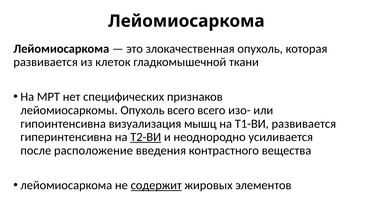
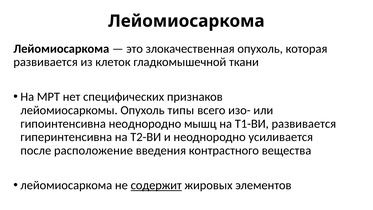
Опухоль всего: всего -> типы
гипоинтенсивна визуализация: визуализация -> неоднородно
Т2-ВИ underline: present -> none
